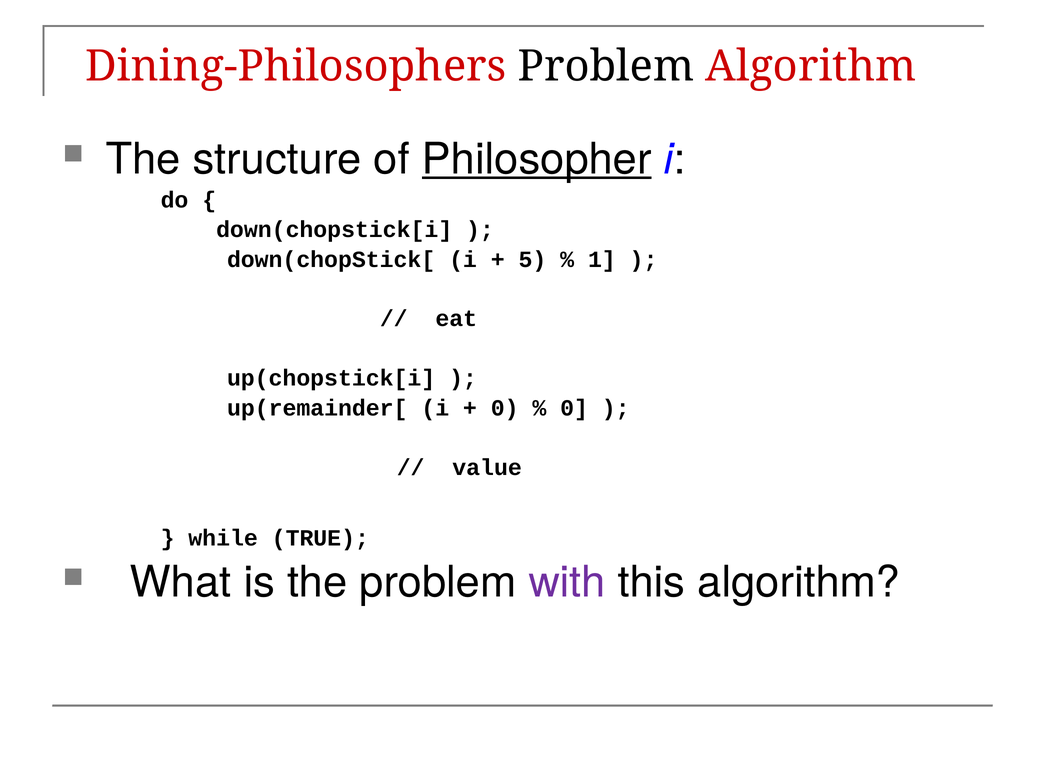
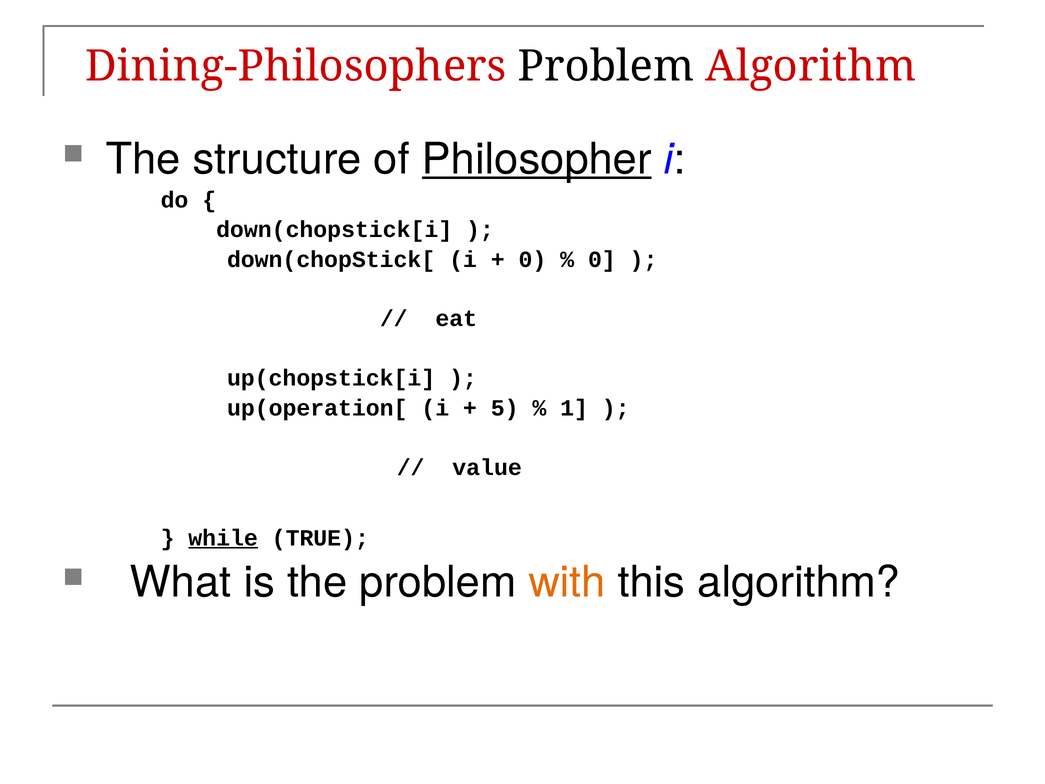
5 at (532, 259): 5 -> 0
1 at (602, 259): 1 -> 0
up(remainder[: up(remainder[ -> up(operation[
0 at (505, 408): 0 -> 5
0 at (574, 408): 0 -> 1
while underline: none -> present
with colour: purple -> orange
